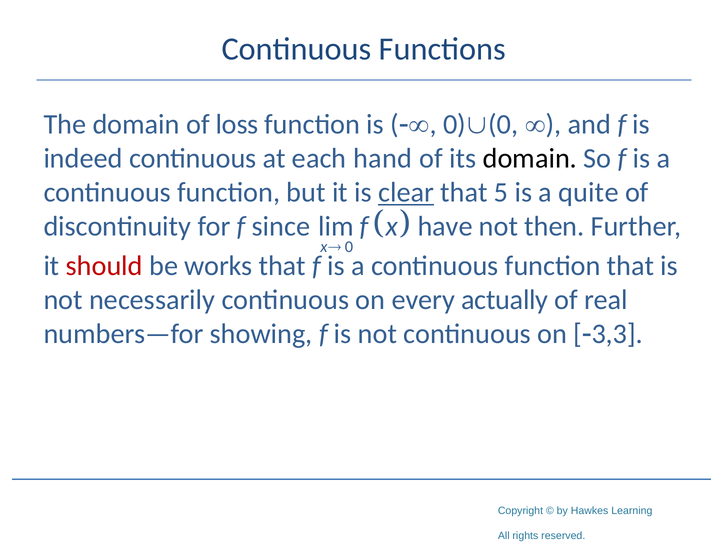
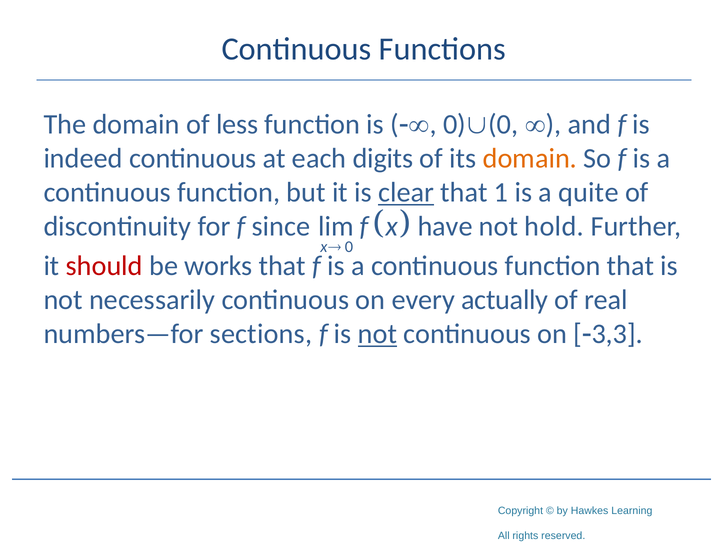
loss: loss -> less
hand: hand -> digits
domain at (530, 158) colour: black -> orange
5: 5 -> 1
then: then -> hold
showing: showing -> sections
not at (377, 334) underline: none -> present
